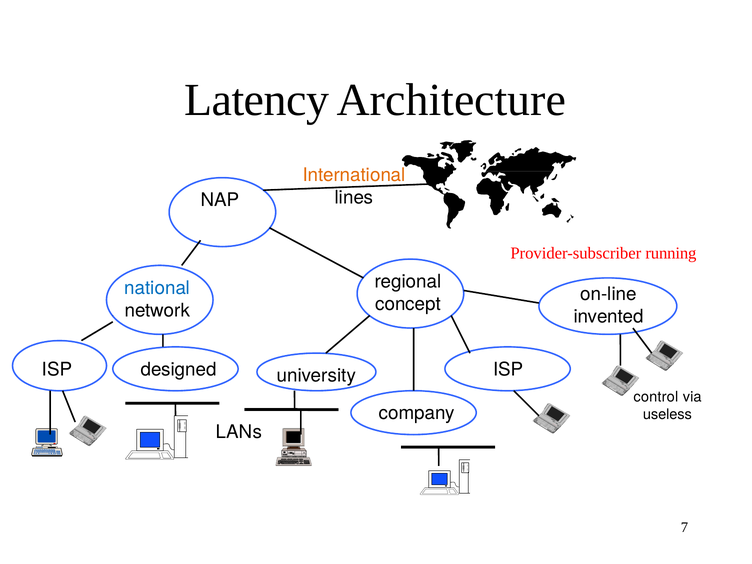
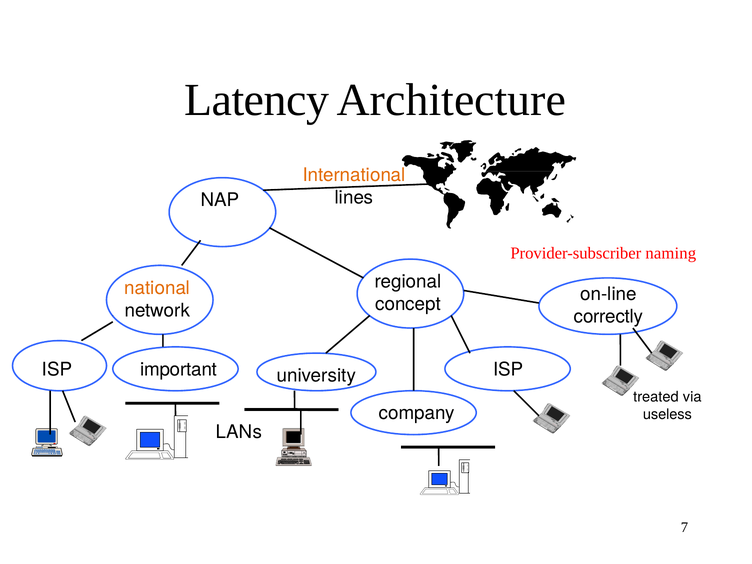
running: running -> naming
national colour: blue -> orange
invented: invented -> correctly
designed: designed -> important
control: control -> treated
